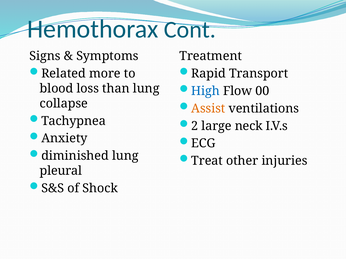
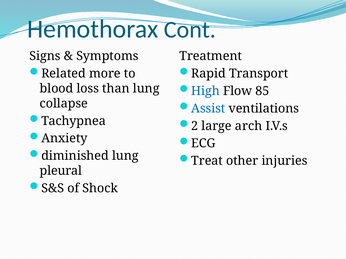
00: 00 -> 85
Assist colour: orange -> blue
neck: neck -> arch
